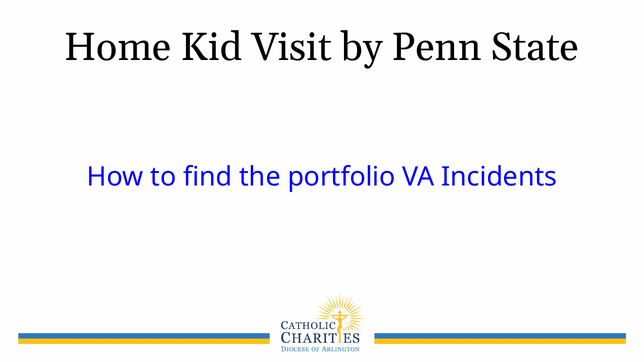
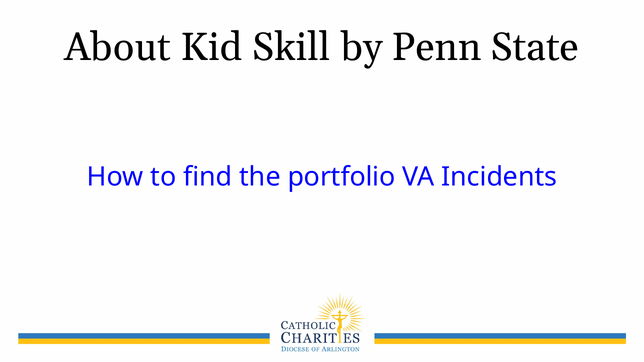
Home: Home -> About
Visit: Visit -> Skill
